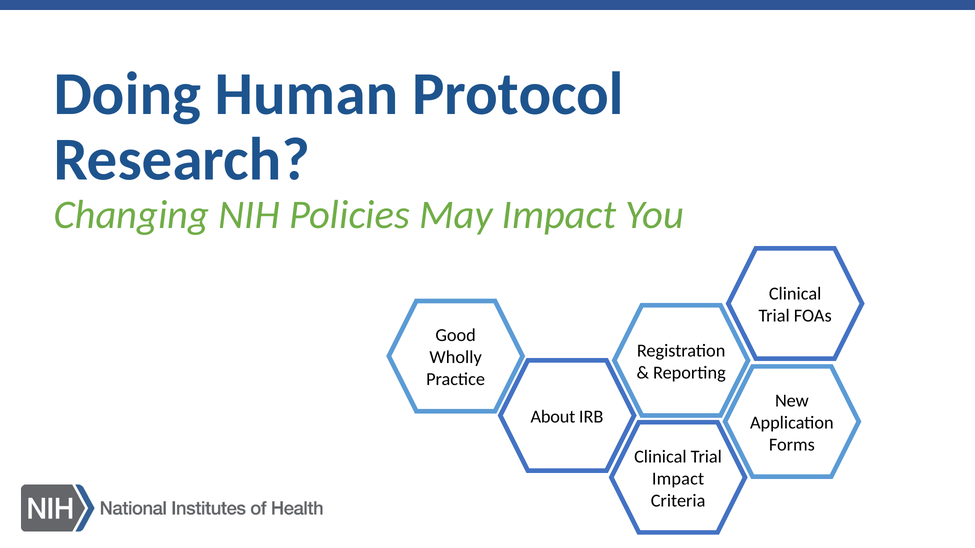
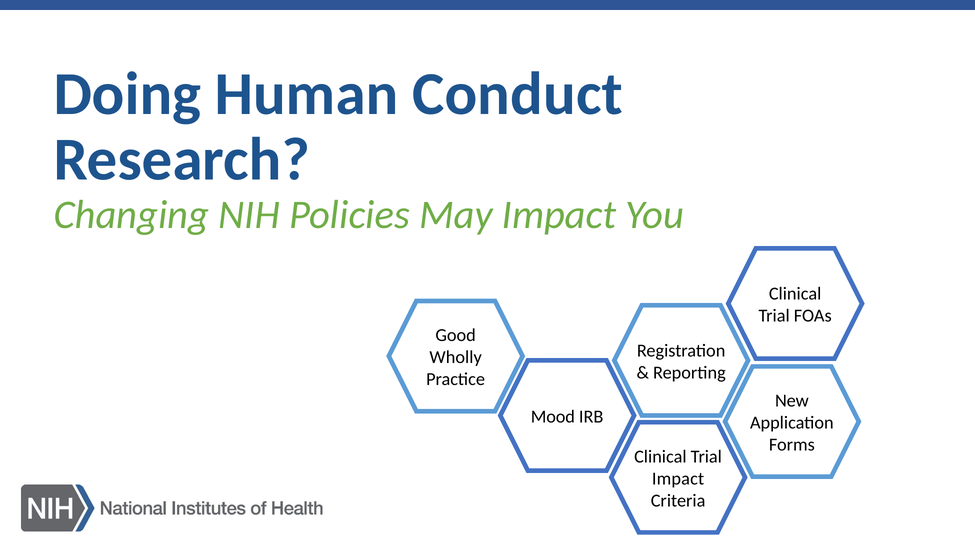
Protocol: Protocol -> Conduct
About: About -> Mood
